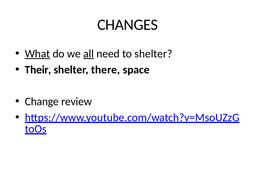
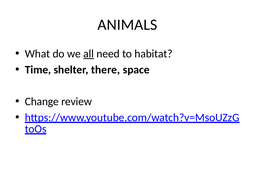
CHANGES: CHANGES -> ANIMALS
What underline: present -> none
to shelter: shelter -> habitat
Their: Their -> Time
